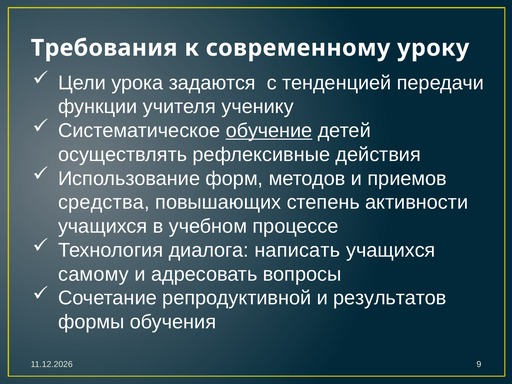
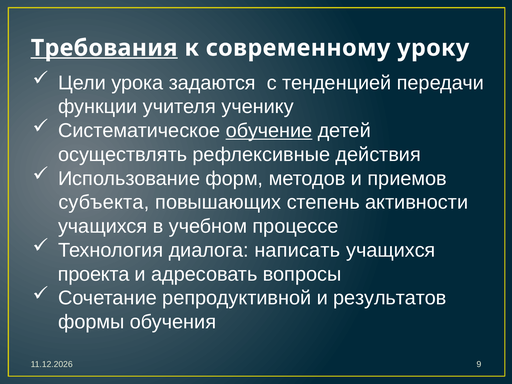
Требования underline: none -> present
средства: средства -> субъекта
самому: самому -> проекта
